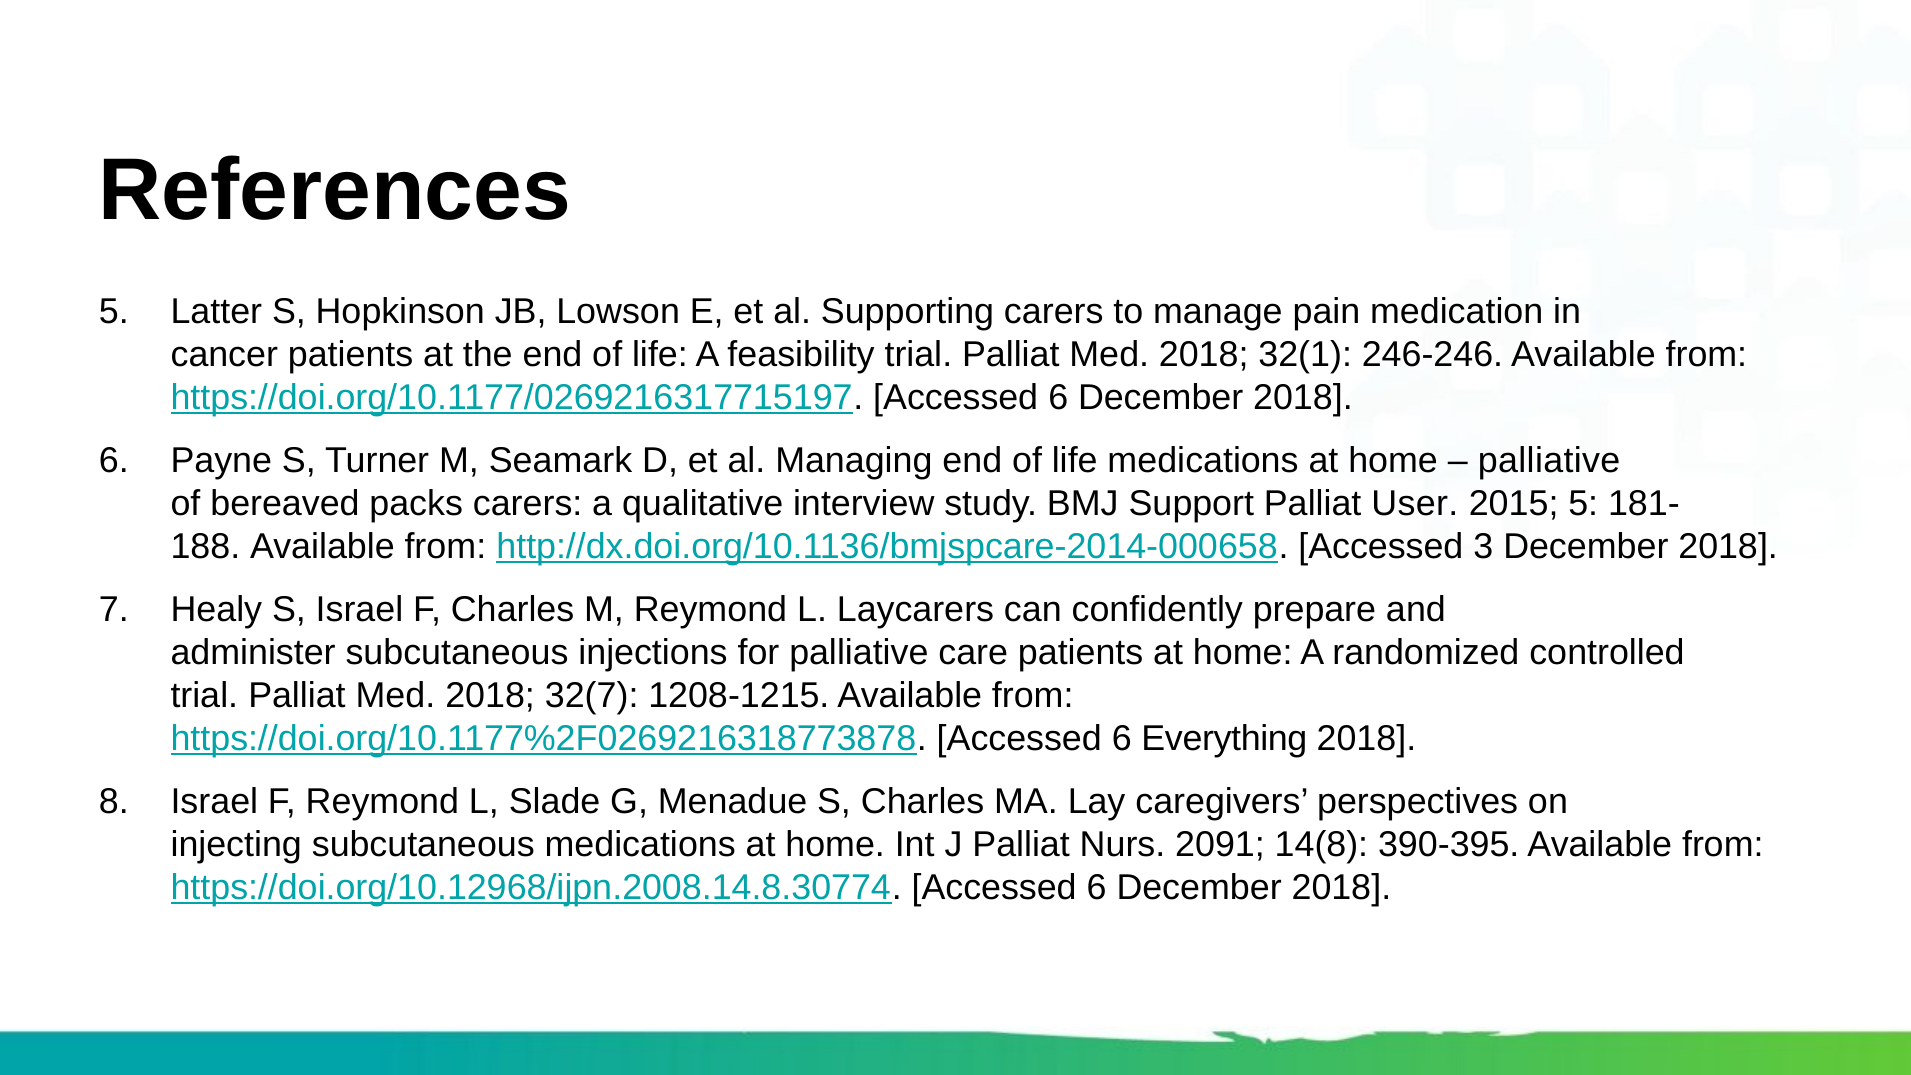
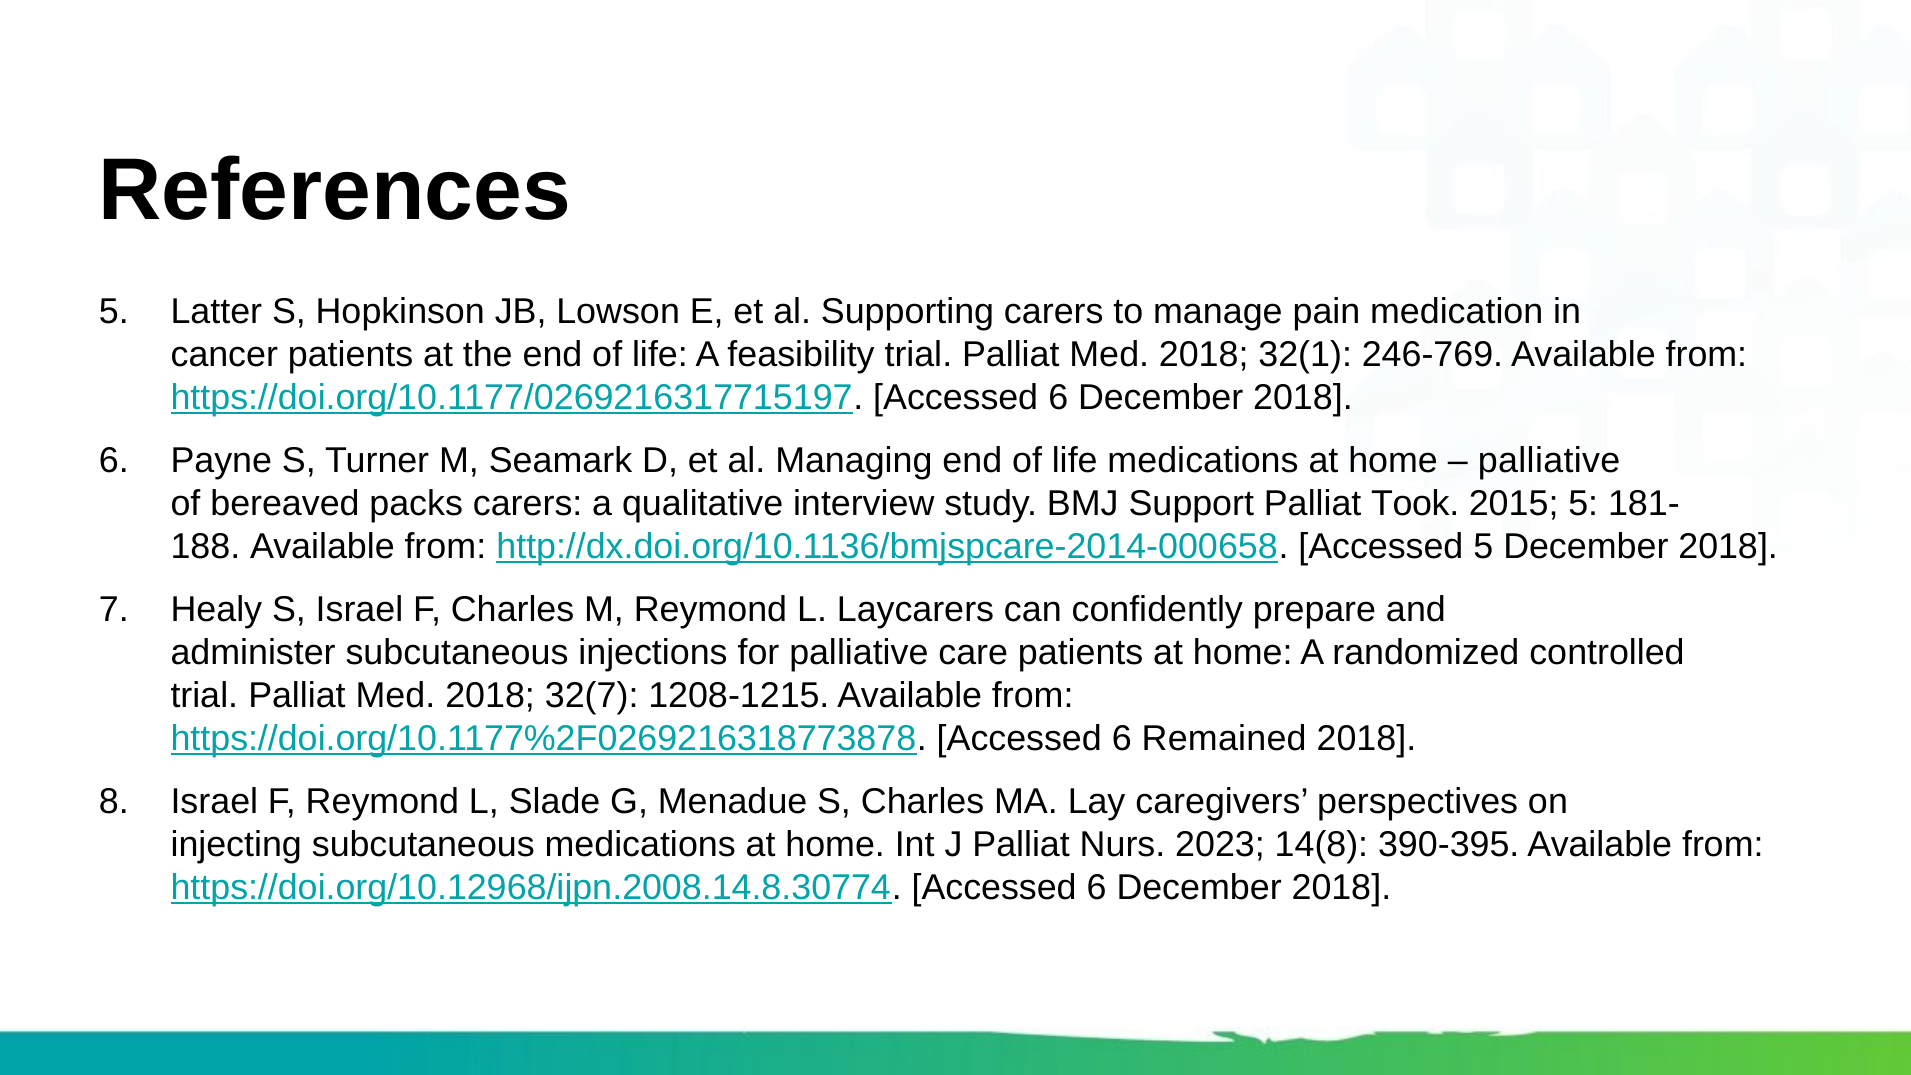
246-246: 246-246 -> 246-769
User: User -> Took
Accessed 3: 3 -> 5
Everything: Everything -> Remained
2091: 2091 -> 2023
